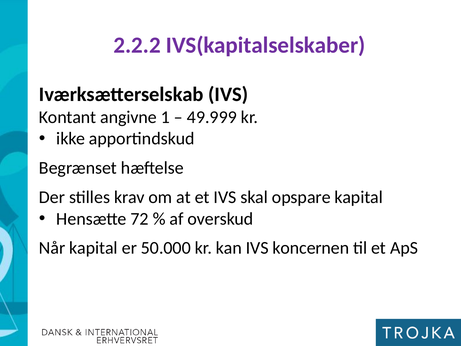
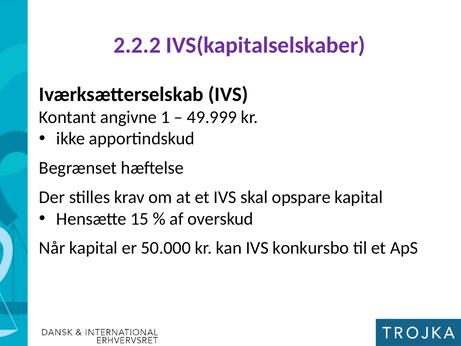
72: 72 -> 15
koncernen: koncernen -> konkursbo
